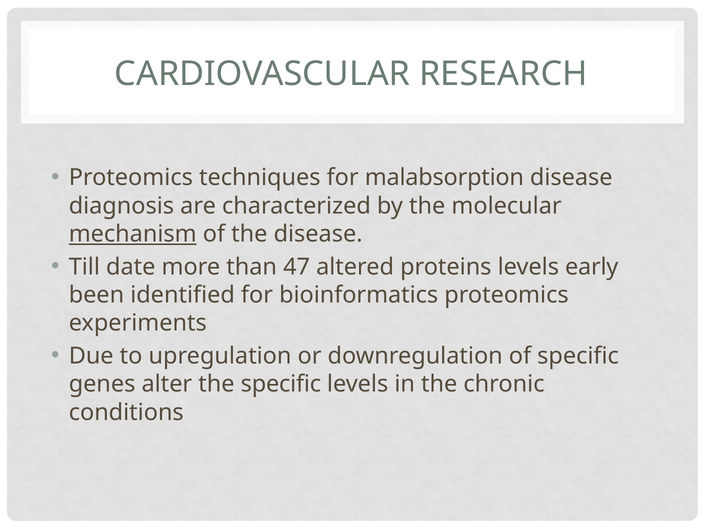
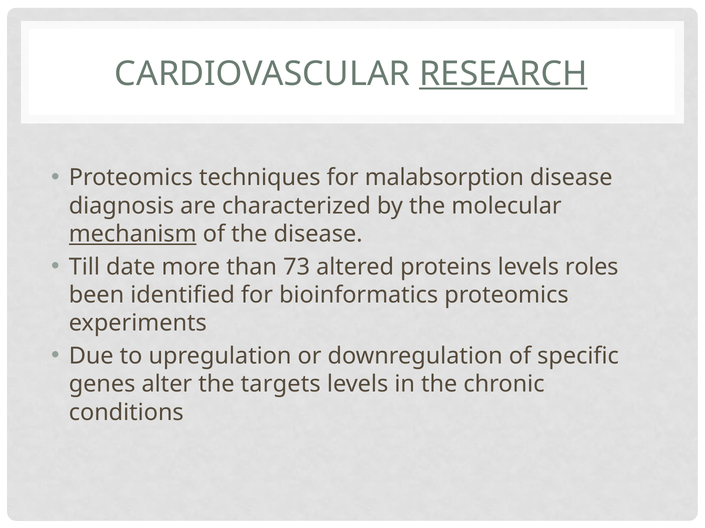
RESEARCH underline: none -> present
47: 47 -> 73
early: early -> roles
the specific: specific -> targets
